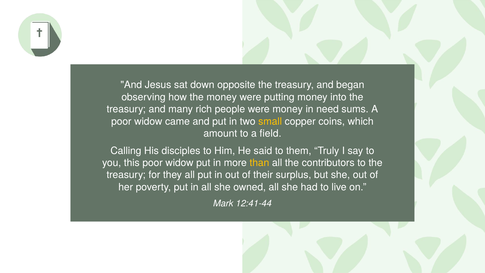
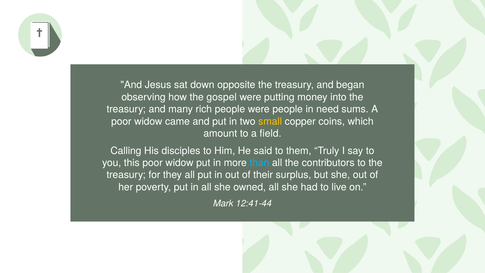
the money: money -> gospel
were money: money -> people
than colour: yellow -> light blue
